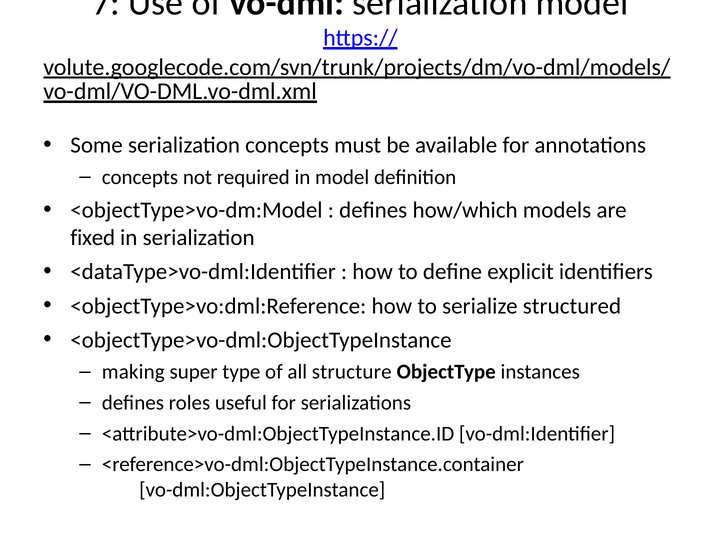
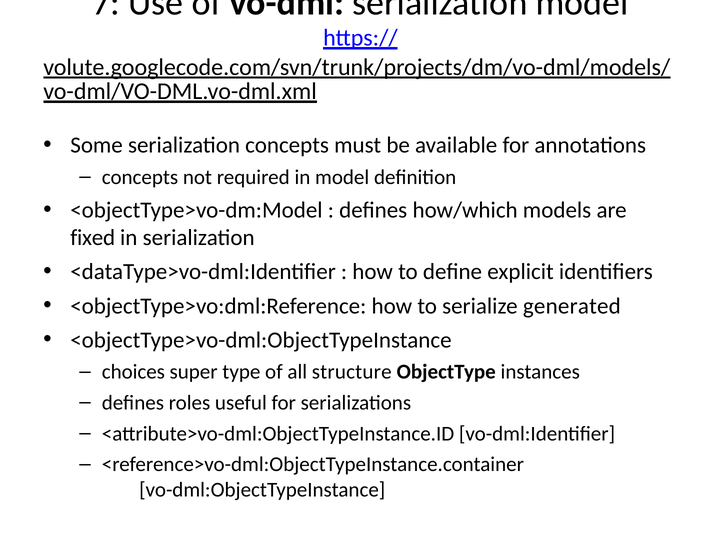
structured: structured -> generated
making: making -> choices
